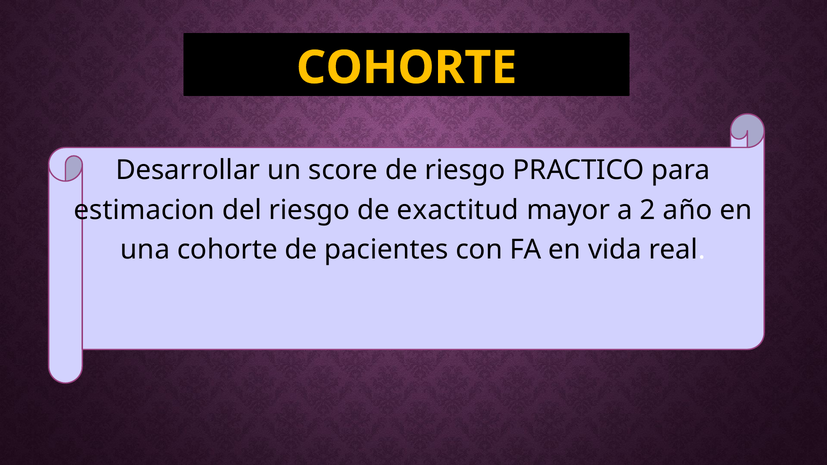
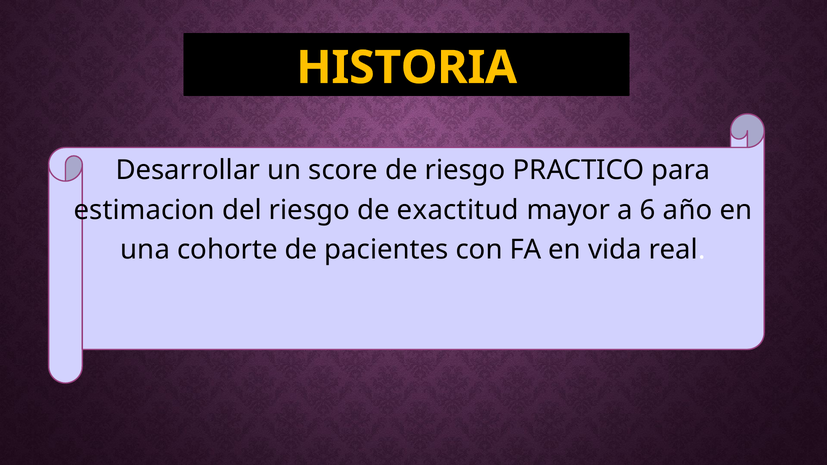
COHORTE at (407, 68): COHORTE -> HISTORIA
2: 2 -> 6
